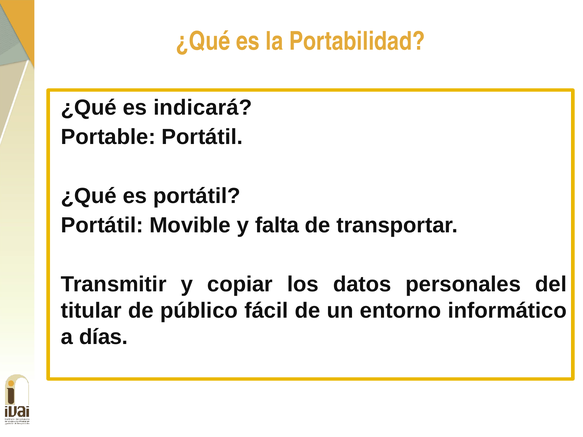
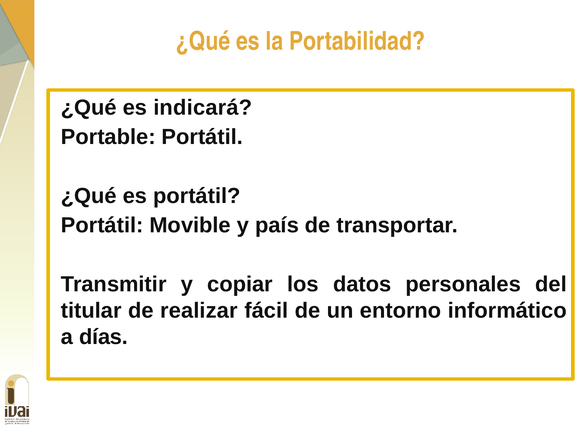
falta: falta -> país
público: público -> realizar
